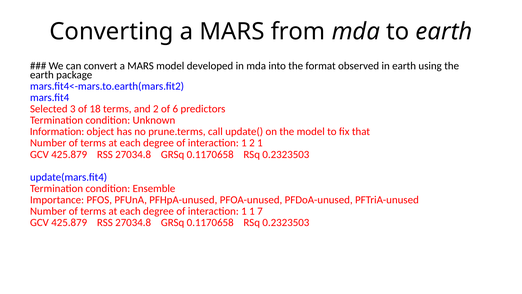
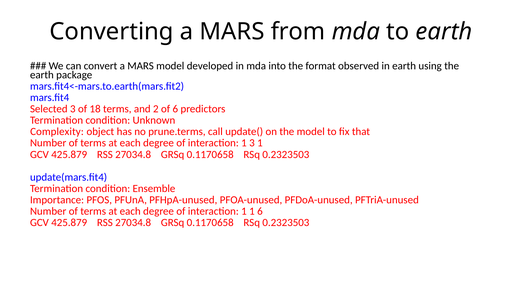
Information: Information -> Complexity
1 2: 2 -> 3
1 7: 7 -> 6
